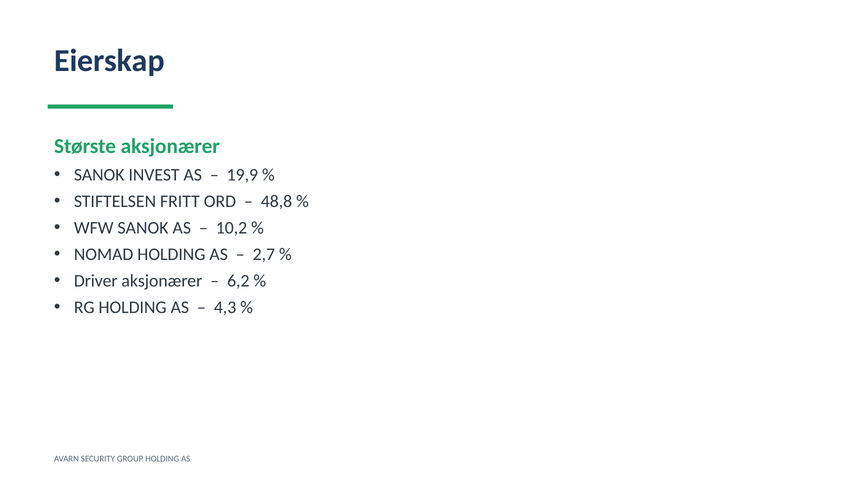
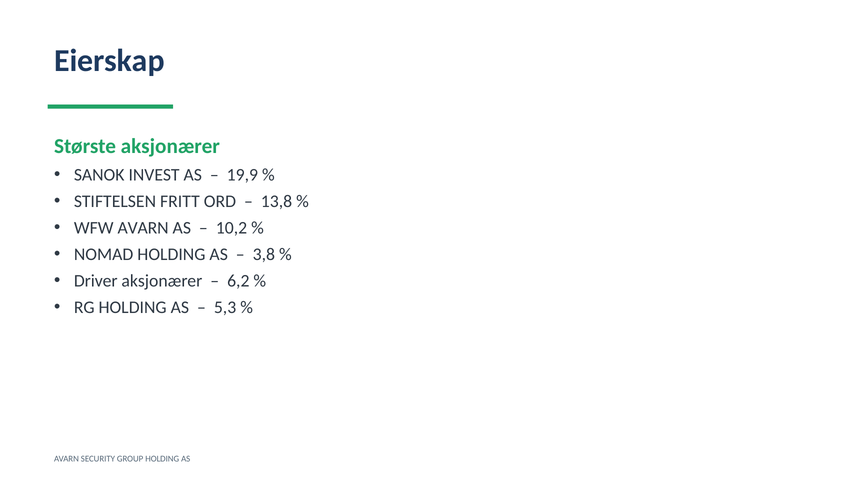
48,8: 48,8 -> 13,8
WFW SANOK: SANOK -> AVARN
2,7: 2,7 -> 3,8
4,3: 4,3 -> 5,3
